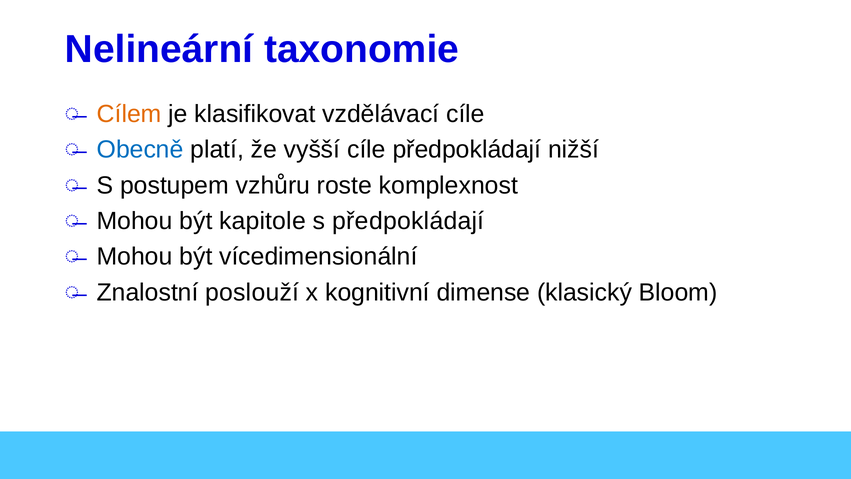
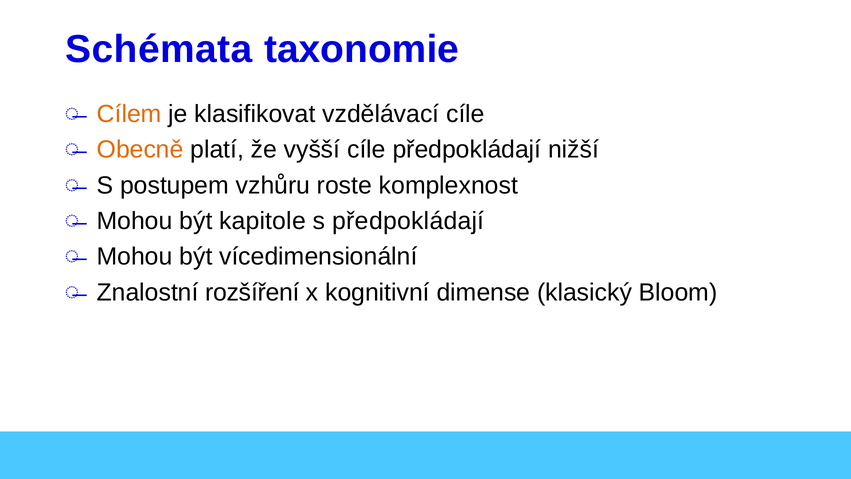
Nelineární: Nelineární -> Schémata
Obecně colour: blue -> orange
poslouží: poslouží -> rozšíření
